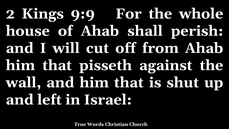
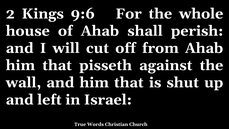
9:9: 9:9 -> 9:6
